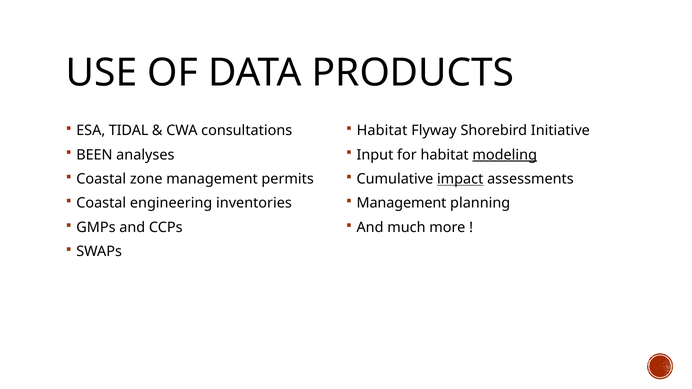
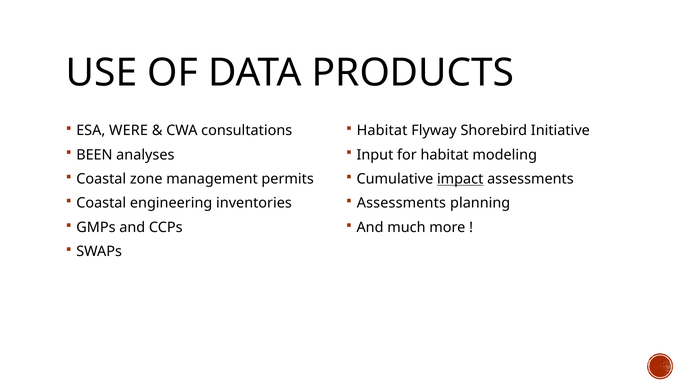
TIDAL: TIDAL -> WERE
modeling underline: present -> none
Management at (401, 203): Management -> Assessments
